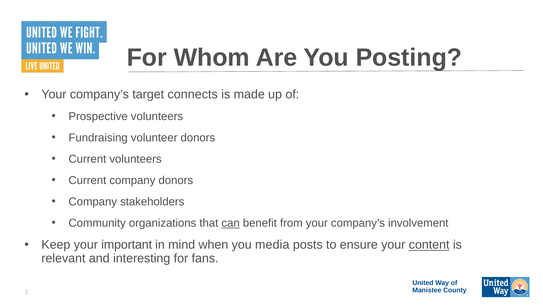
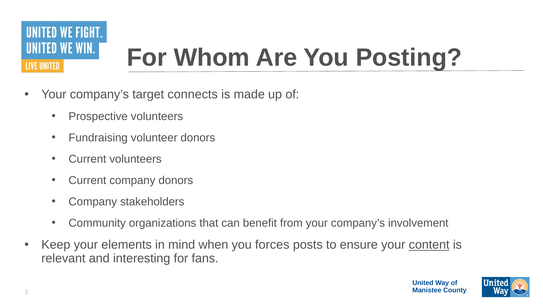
can underline: present -> none
important: important -> elements
media: media -> forces
